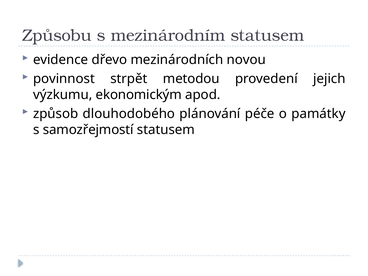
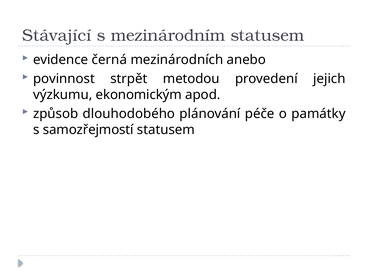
Způsobu: Způsobu -> Stávající
dřevo: dřevo -> černá
novou: novou -> anebo
